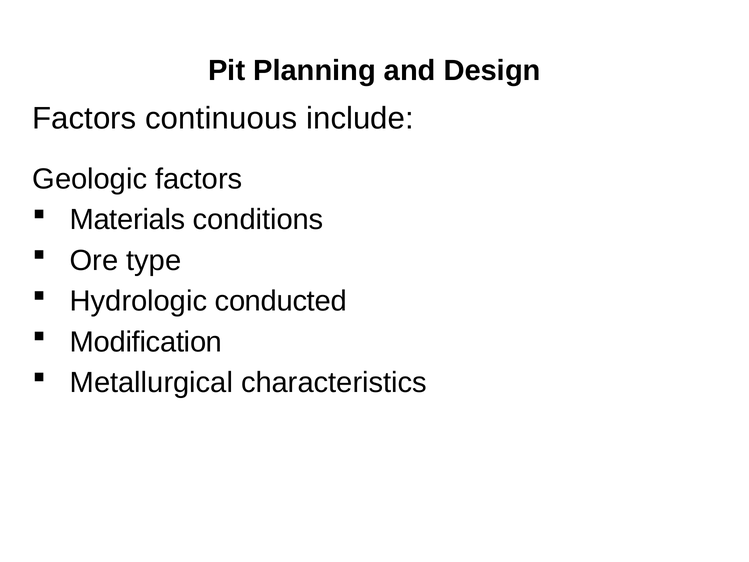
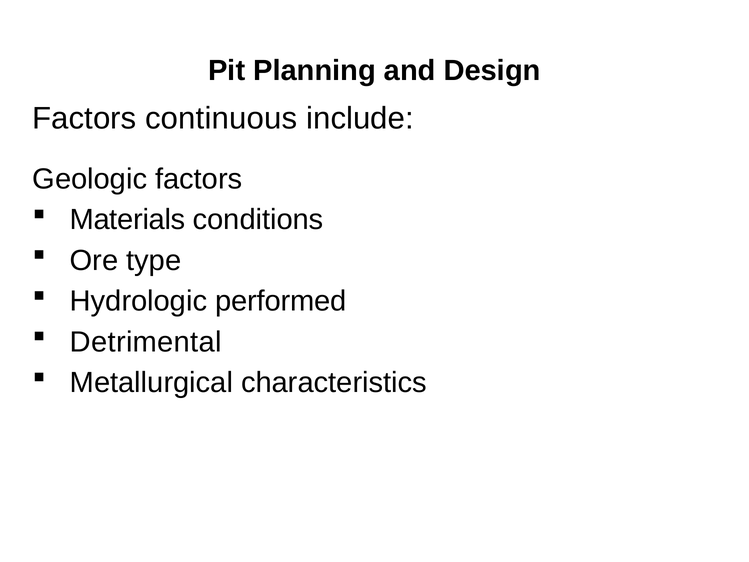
conducted: conducted -> performed
Modification: Modification -> Detrimental
